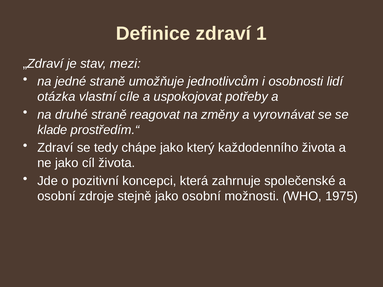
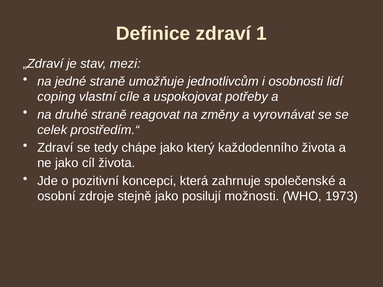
otázka: otázka -> coping
klade: klade -> celek
jako osobní: osobní -> posilují
1975: 1975 -> 1973
